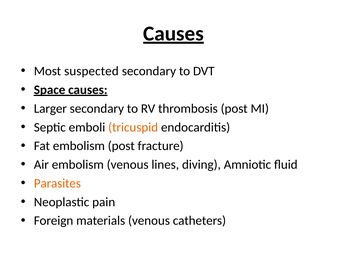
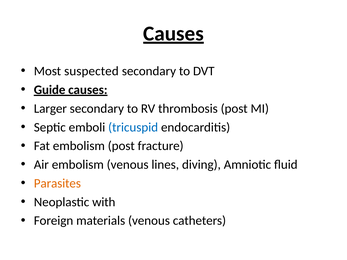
Space: Space -> Guide
tricuspid colour: orange -> blue
pain: pain -> with
